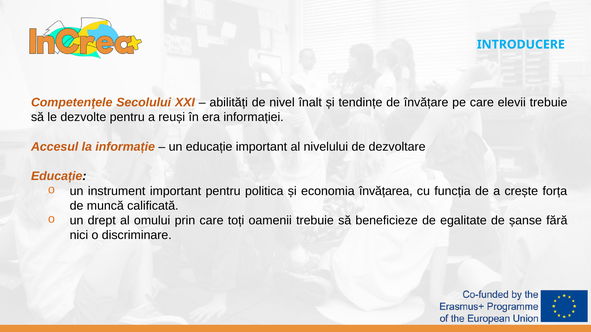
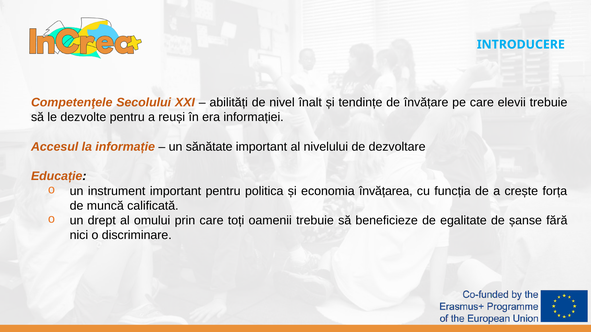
un educație: educație -> sănătate
